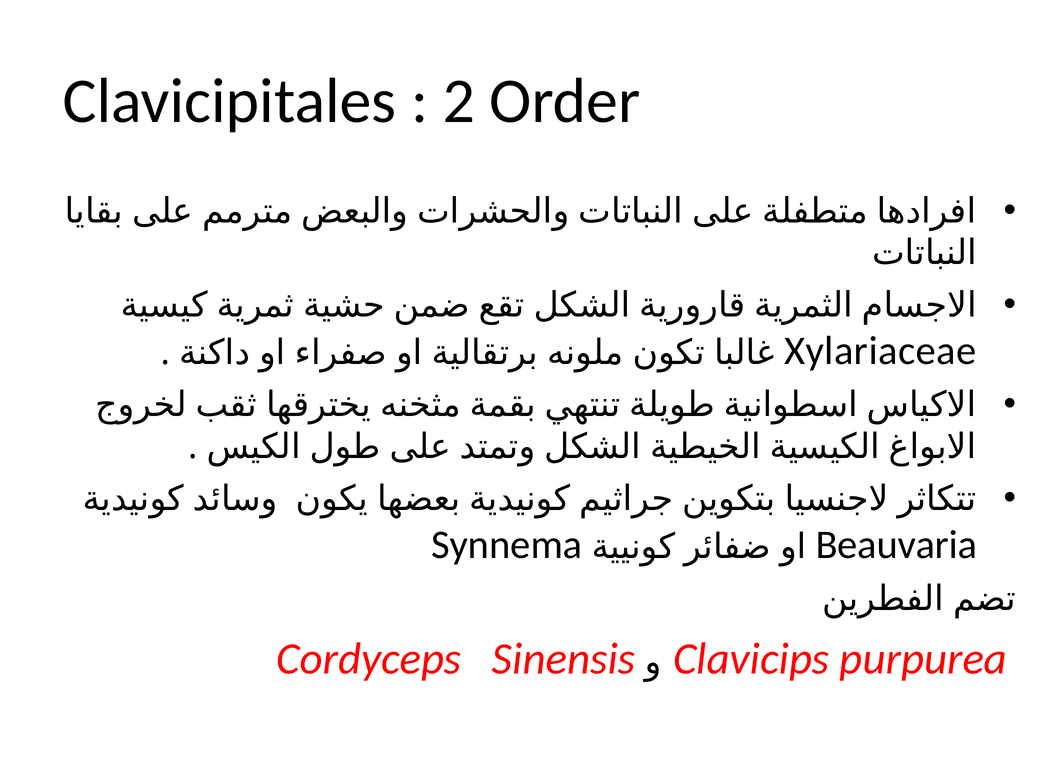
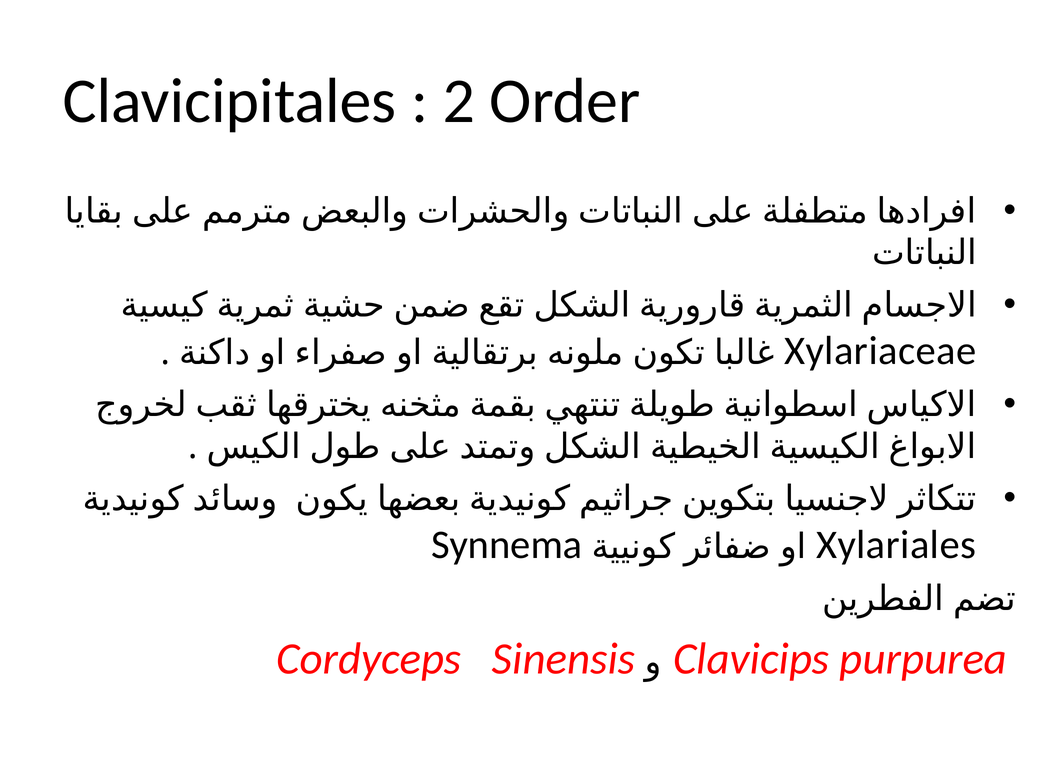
Beauvaria: Beauvaria -> Xylariales
